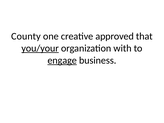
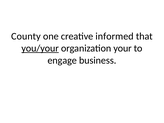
approved: approved -> informed
with: with -> your
engage underline: present -> none
